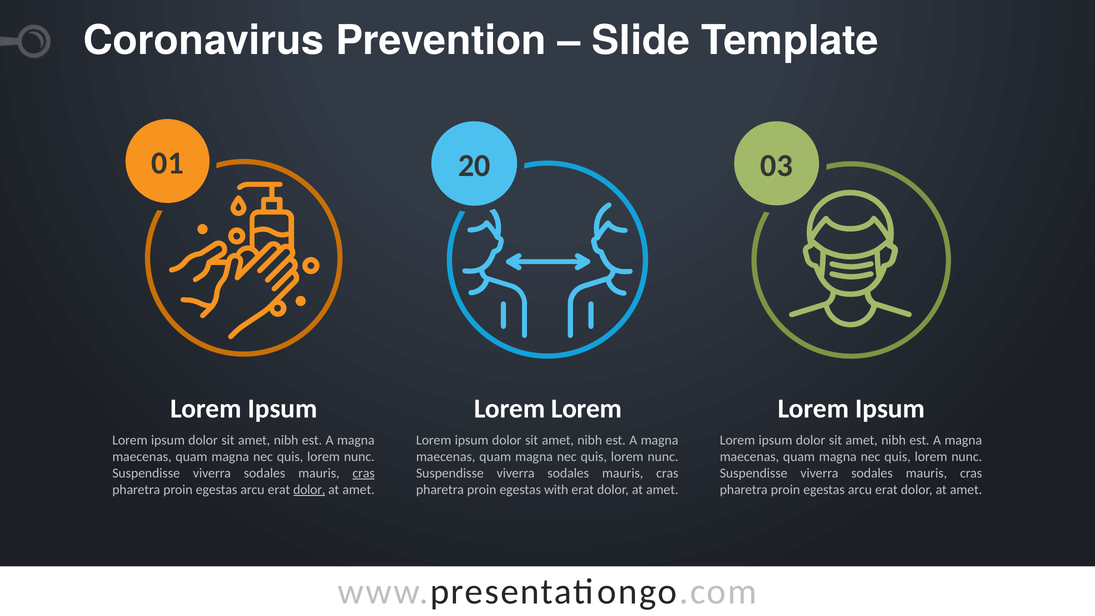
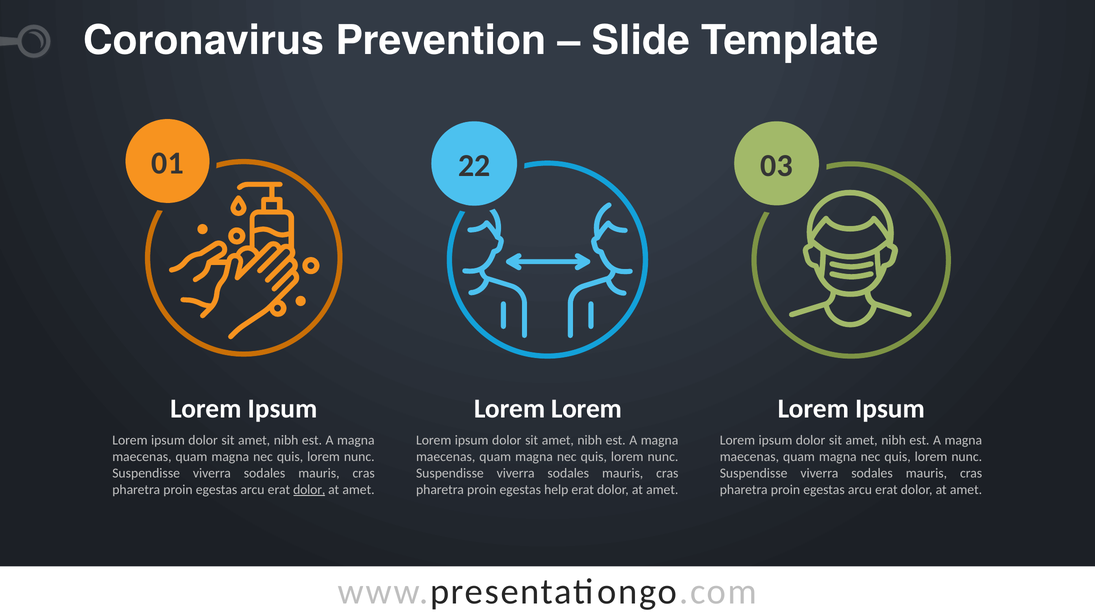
20: 20 -> 22
cras at (364, 473) underline: present -> none
with: with -> help
